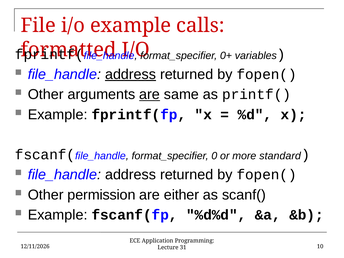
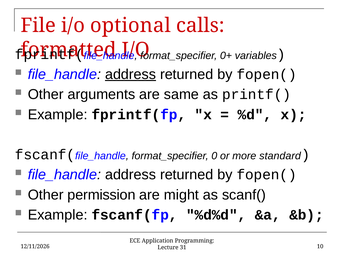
i/o example: example -> optional
are at (150, 94) underline: present -> none
either: either -> might
